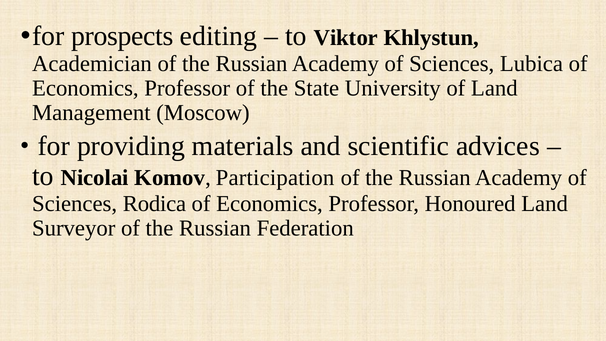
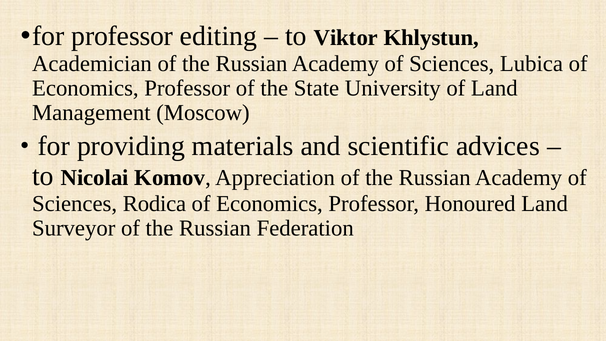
for prospects: prospects -> professor
Participation: Participation -> Appreciation
